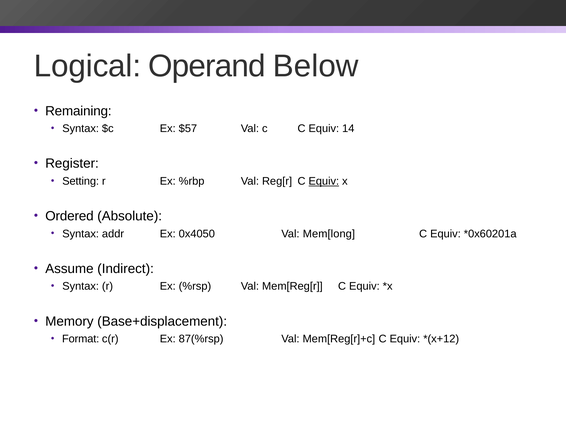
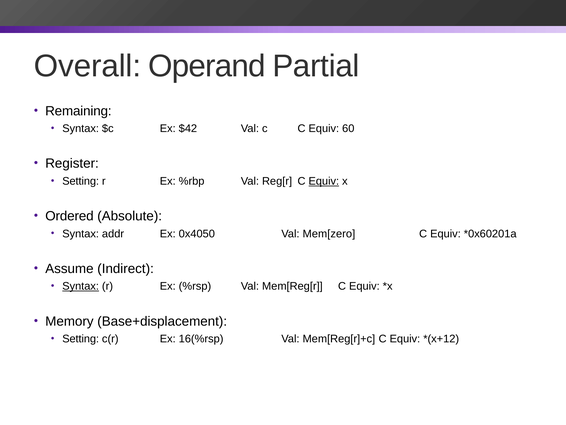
Logical: Logical -> Overall
Below: Below -> Partial
$57: $57 -> $42
14: 14 -> 60
Mem[long: Mem[long -> Mem[zero
Syntax at (81, 286) underline: none -> present
Format at (81, 339): Format -> Setting
87(%rsp: 87(%rsp -> 16(%rsp
